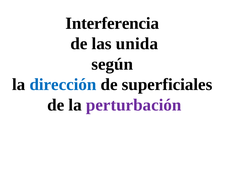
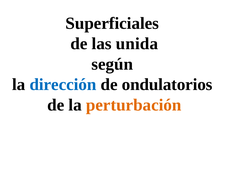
Interferencia: Interferencia -> Superficiales
superficiales: superficiales -> ondulatorios
perturbación colour: purple -> orange
